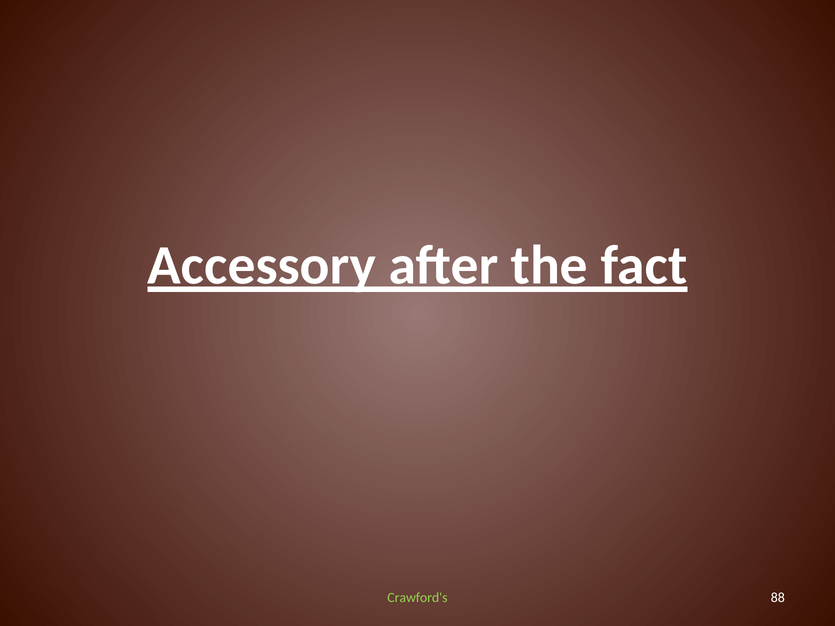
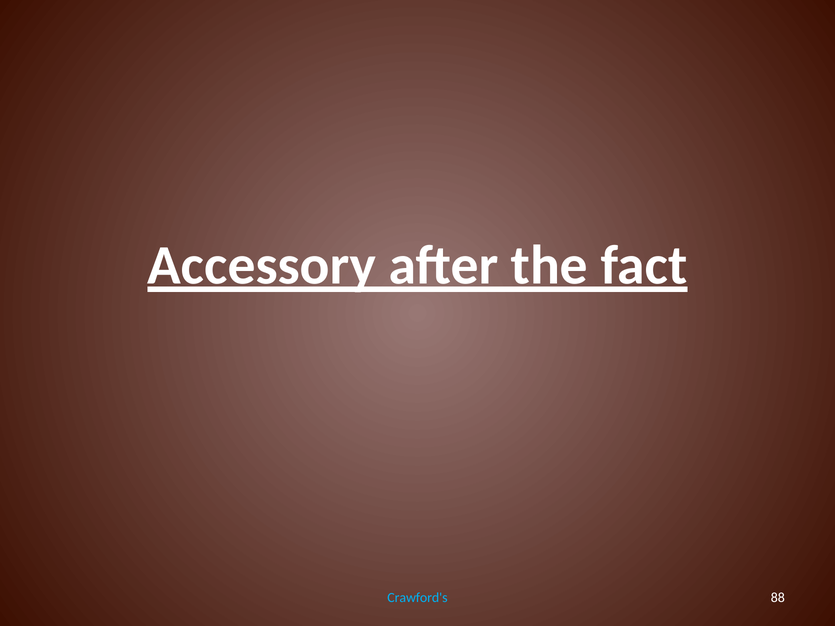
Crawford's colour: light green -> light blue
